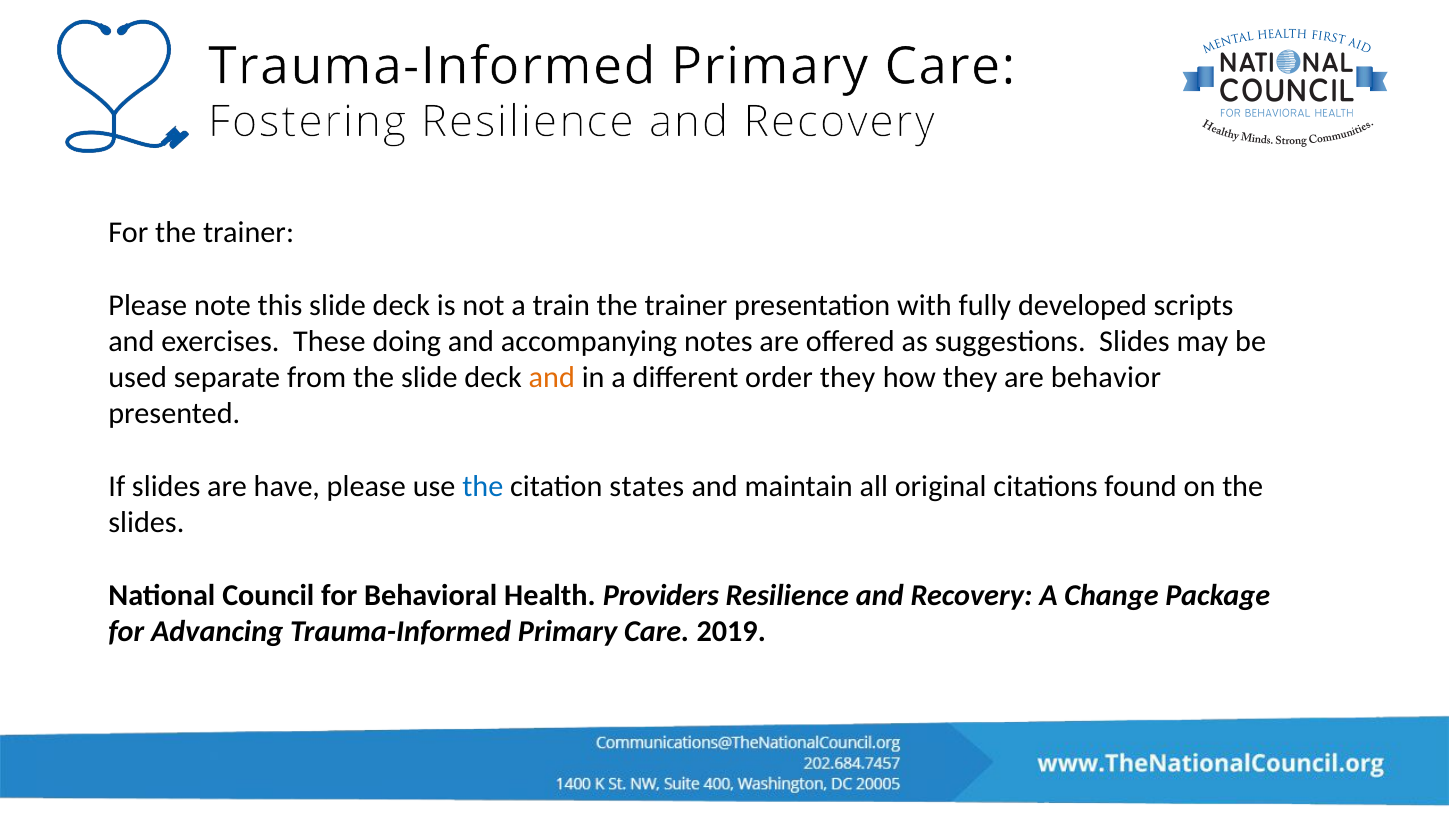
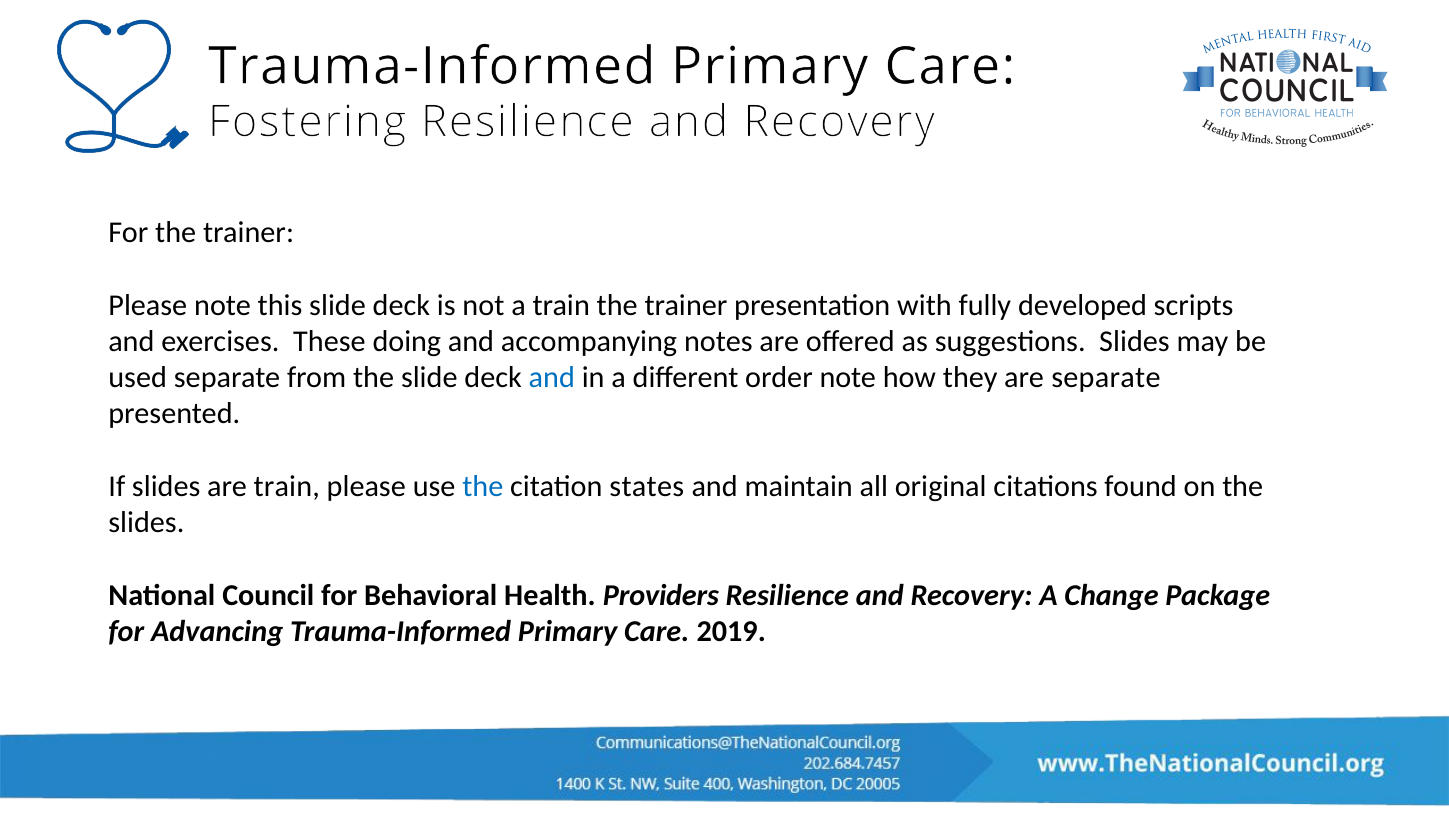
and at (552, 378) colour: orange -> blue
order they: they -> note
are behavior: behavior -> separate
are have: have -> train
